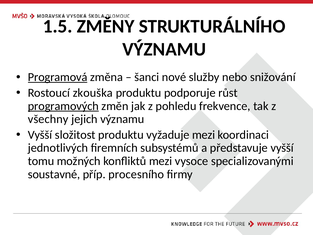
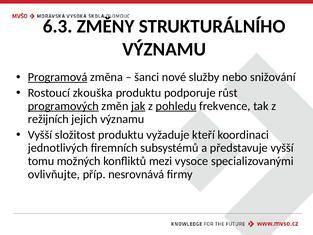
1.5: 1.5 -> 6.3
jak underline: none -> present
pohledu underline: none -> present
všechny: všechny -> režijních
vyžaduje mezi: mezi -> kteří
soustavné: soustavné -> ovlivňujte
procesního: procesního -> nesrovnává
